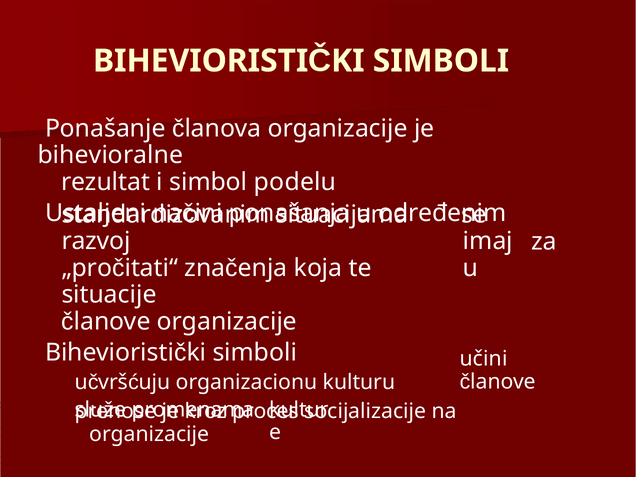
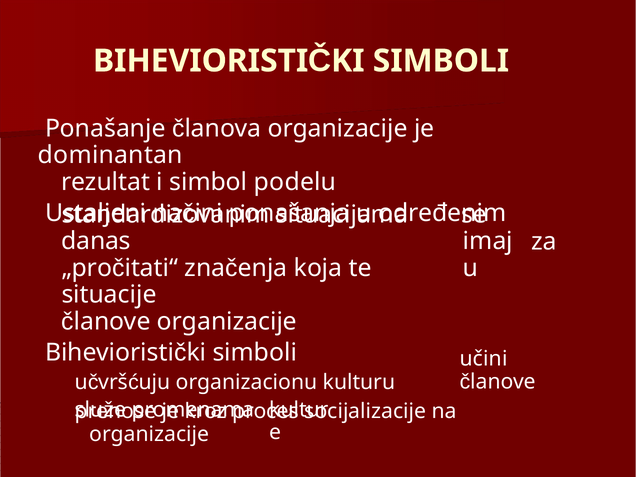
bihevioralne: bihevioralne -> dominantan
razvoj: razvoj -> danas
